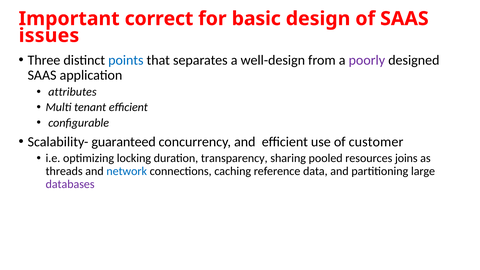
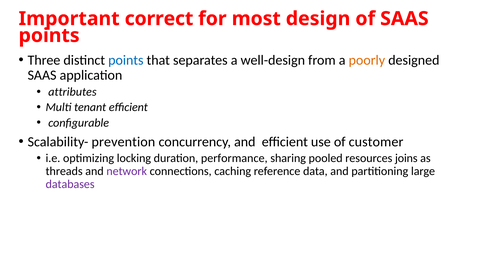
basic: basic -> most
issues at (49, 36): issues -> points
poorly colour: purple -> orange
guaranteed: guaranteed -> prevention
transparency: transparency -> performance
network colour: blue -> purple
